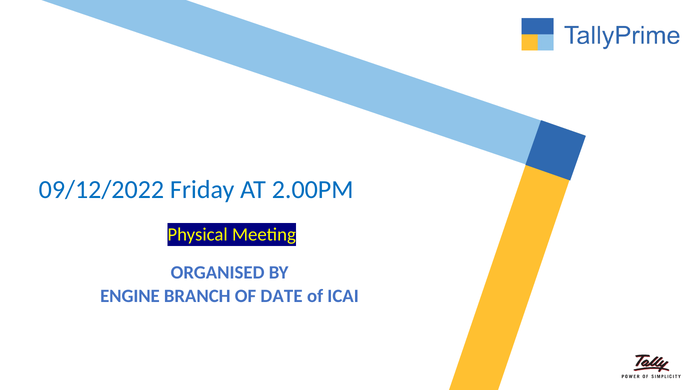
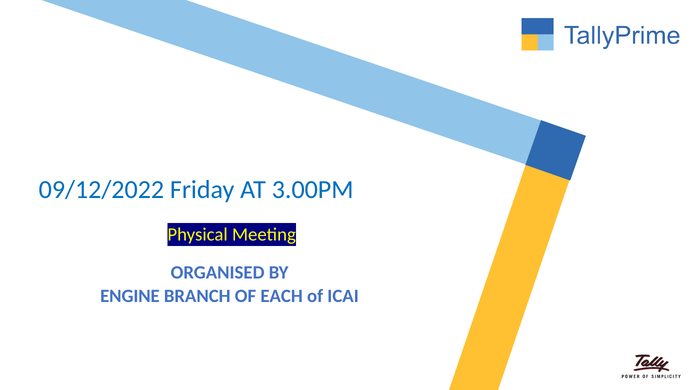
2.00PM: 2.00PM -> 3.00PM
DATE: DATE -> EACH
